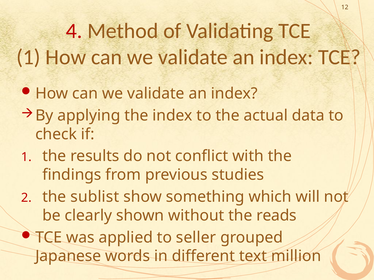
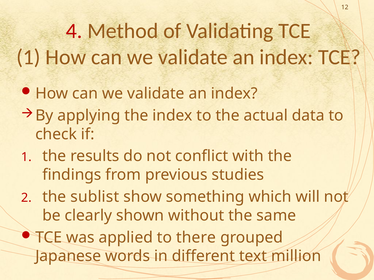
reads: reads -> same
seller: seller -> there
